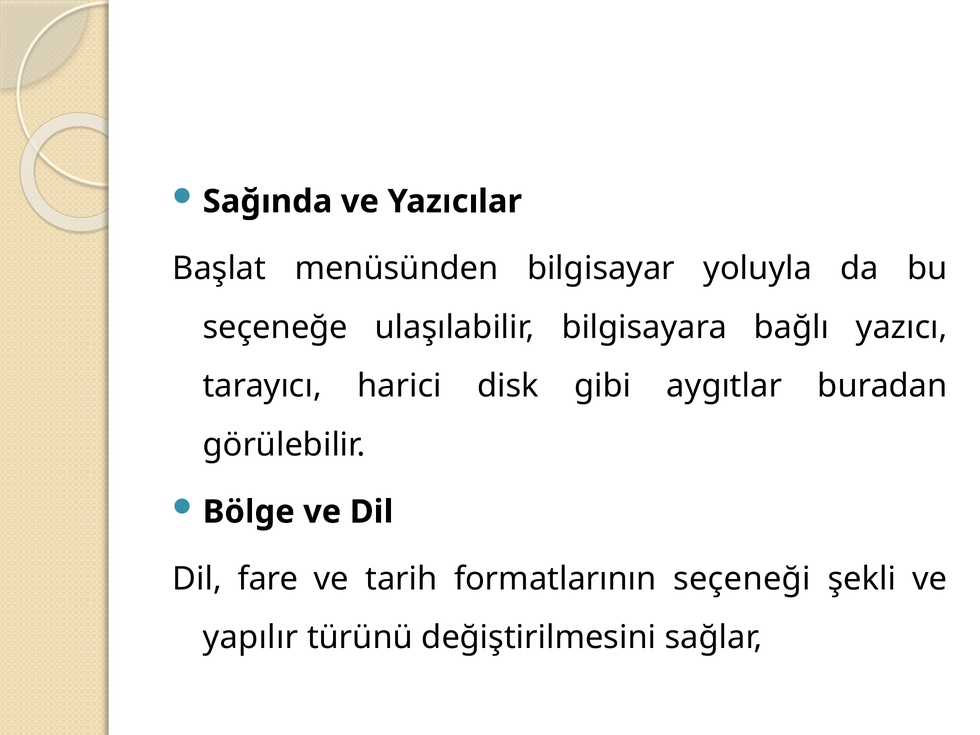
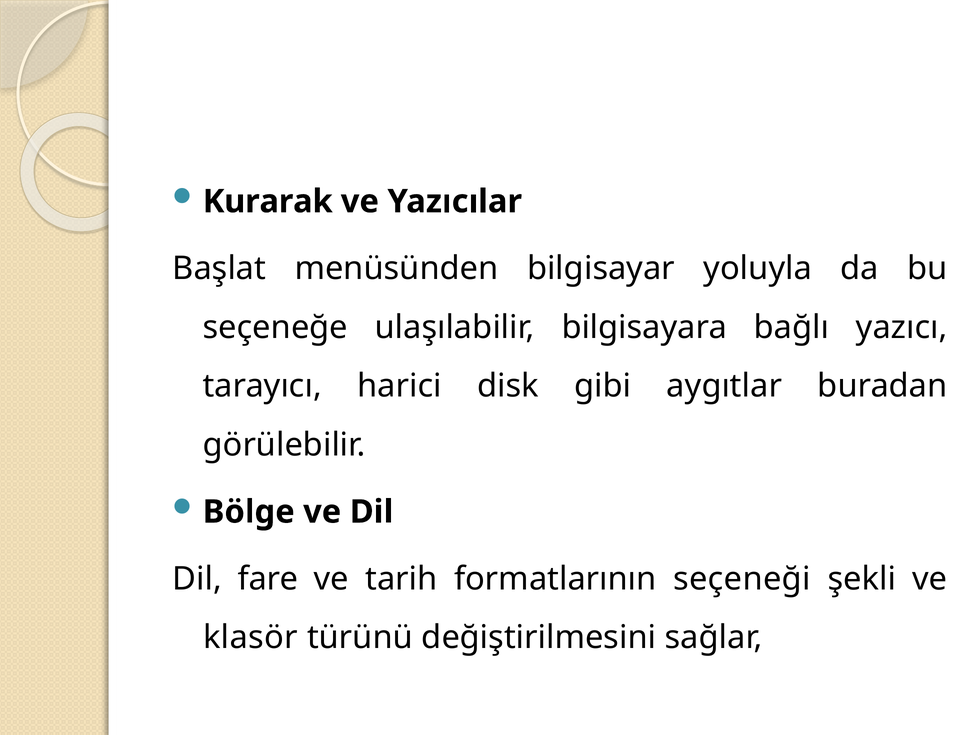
Sağında: Sağında -> Kurarak
yapılır: yapılır -> klasör
